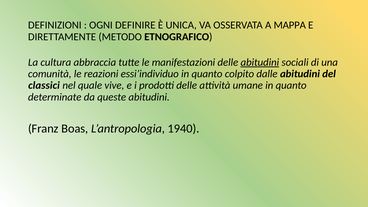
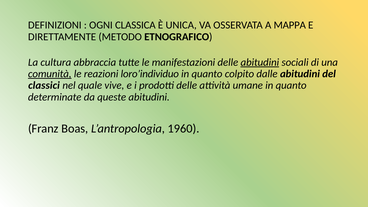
DEFINIRE: DEFINIRE -> CLASSICA
comunità underline: none -> present
essi’individuo: essi’individuo -> loro’individuo
1940: 1940 -> 1960
